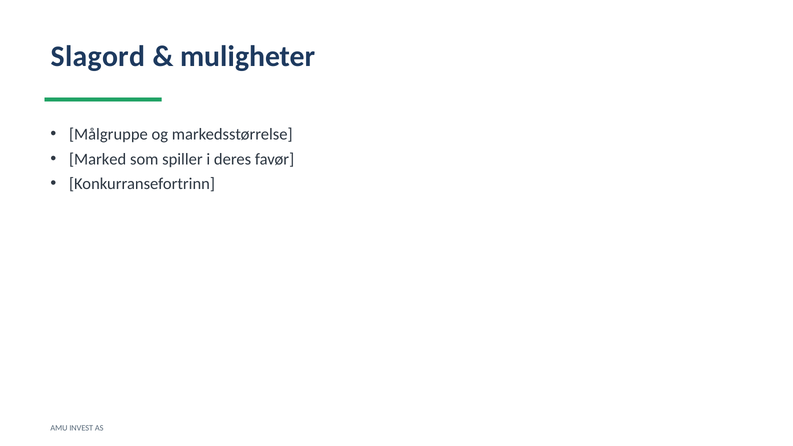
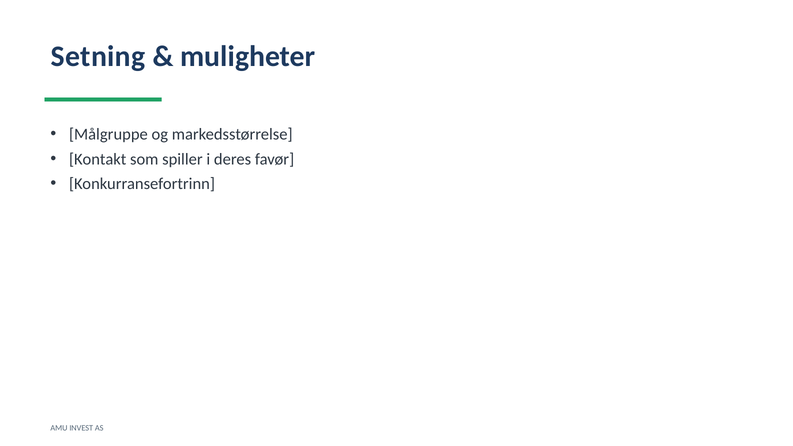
Slagord: Slagord -> Setning
Marked: Marked -> Kontakt
